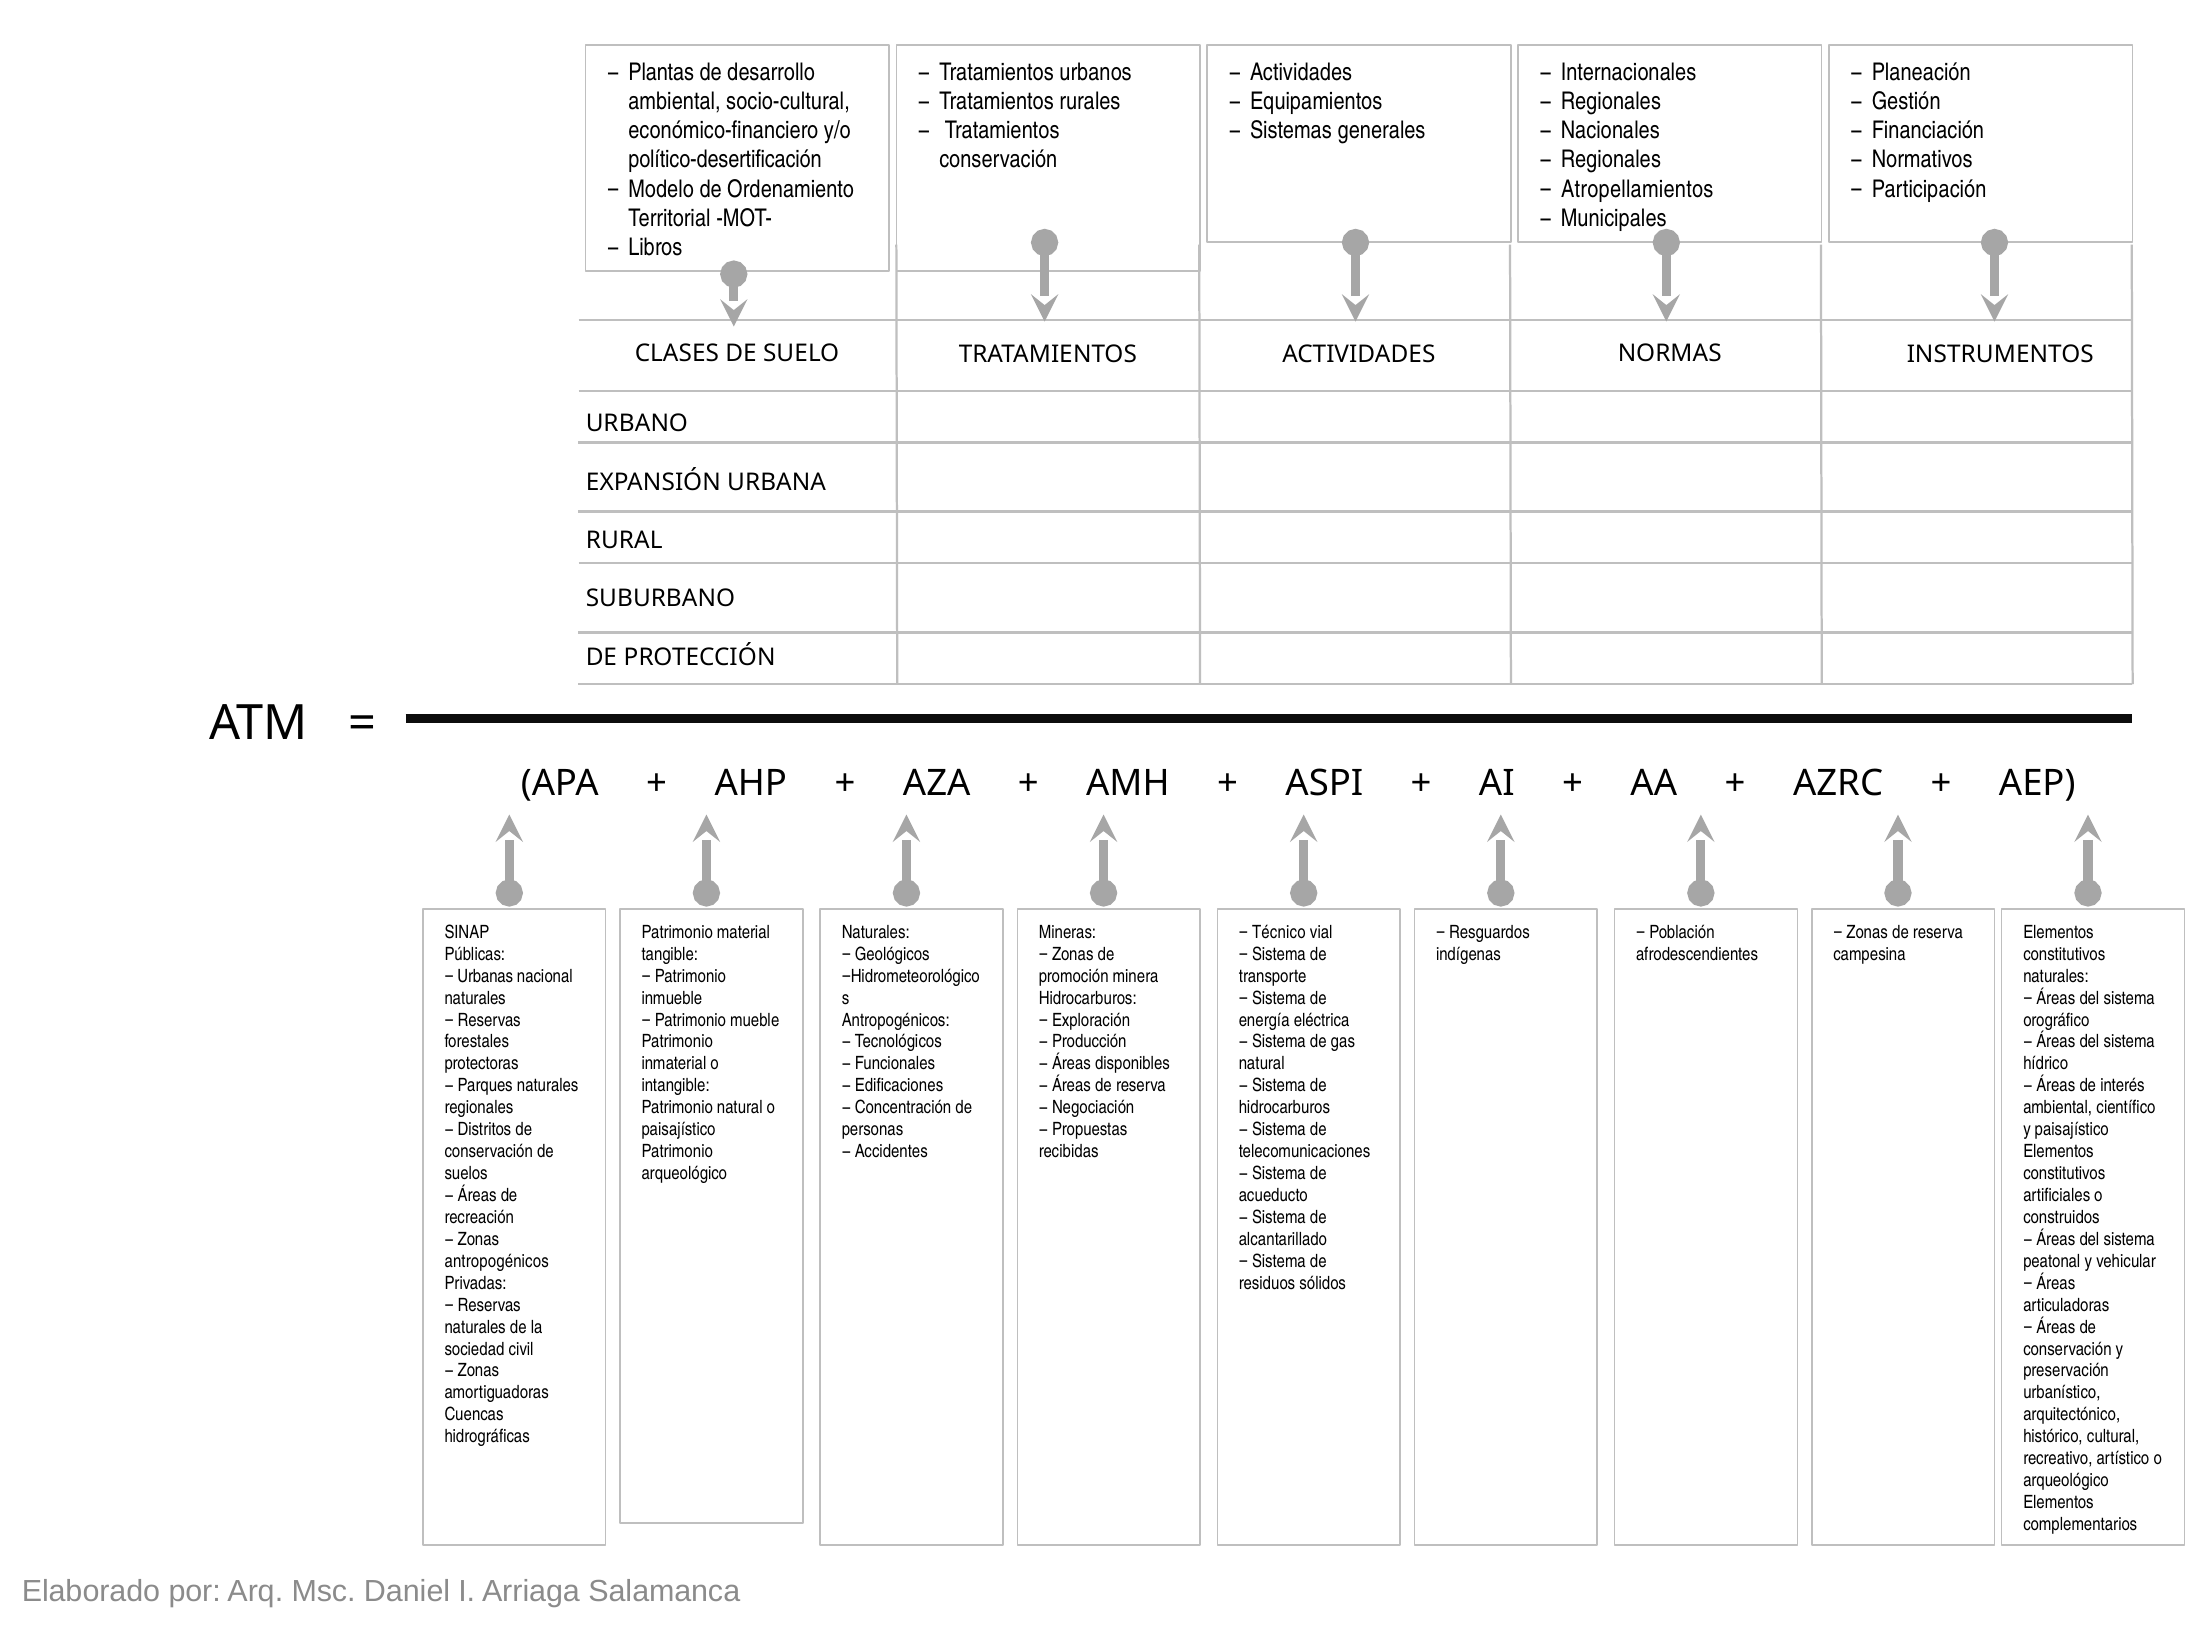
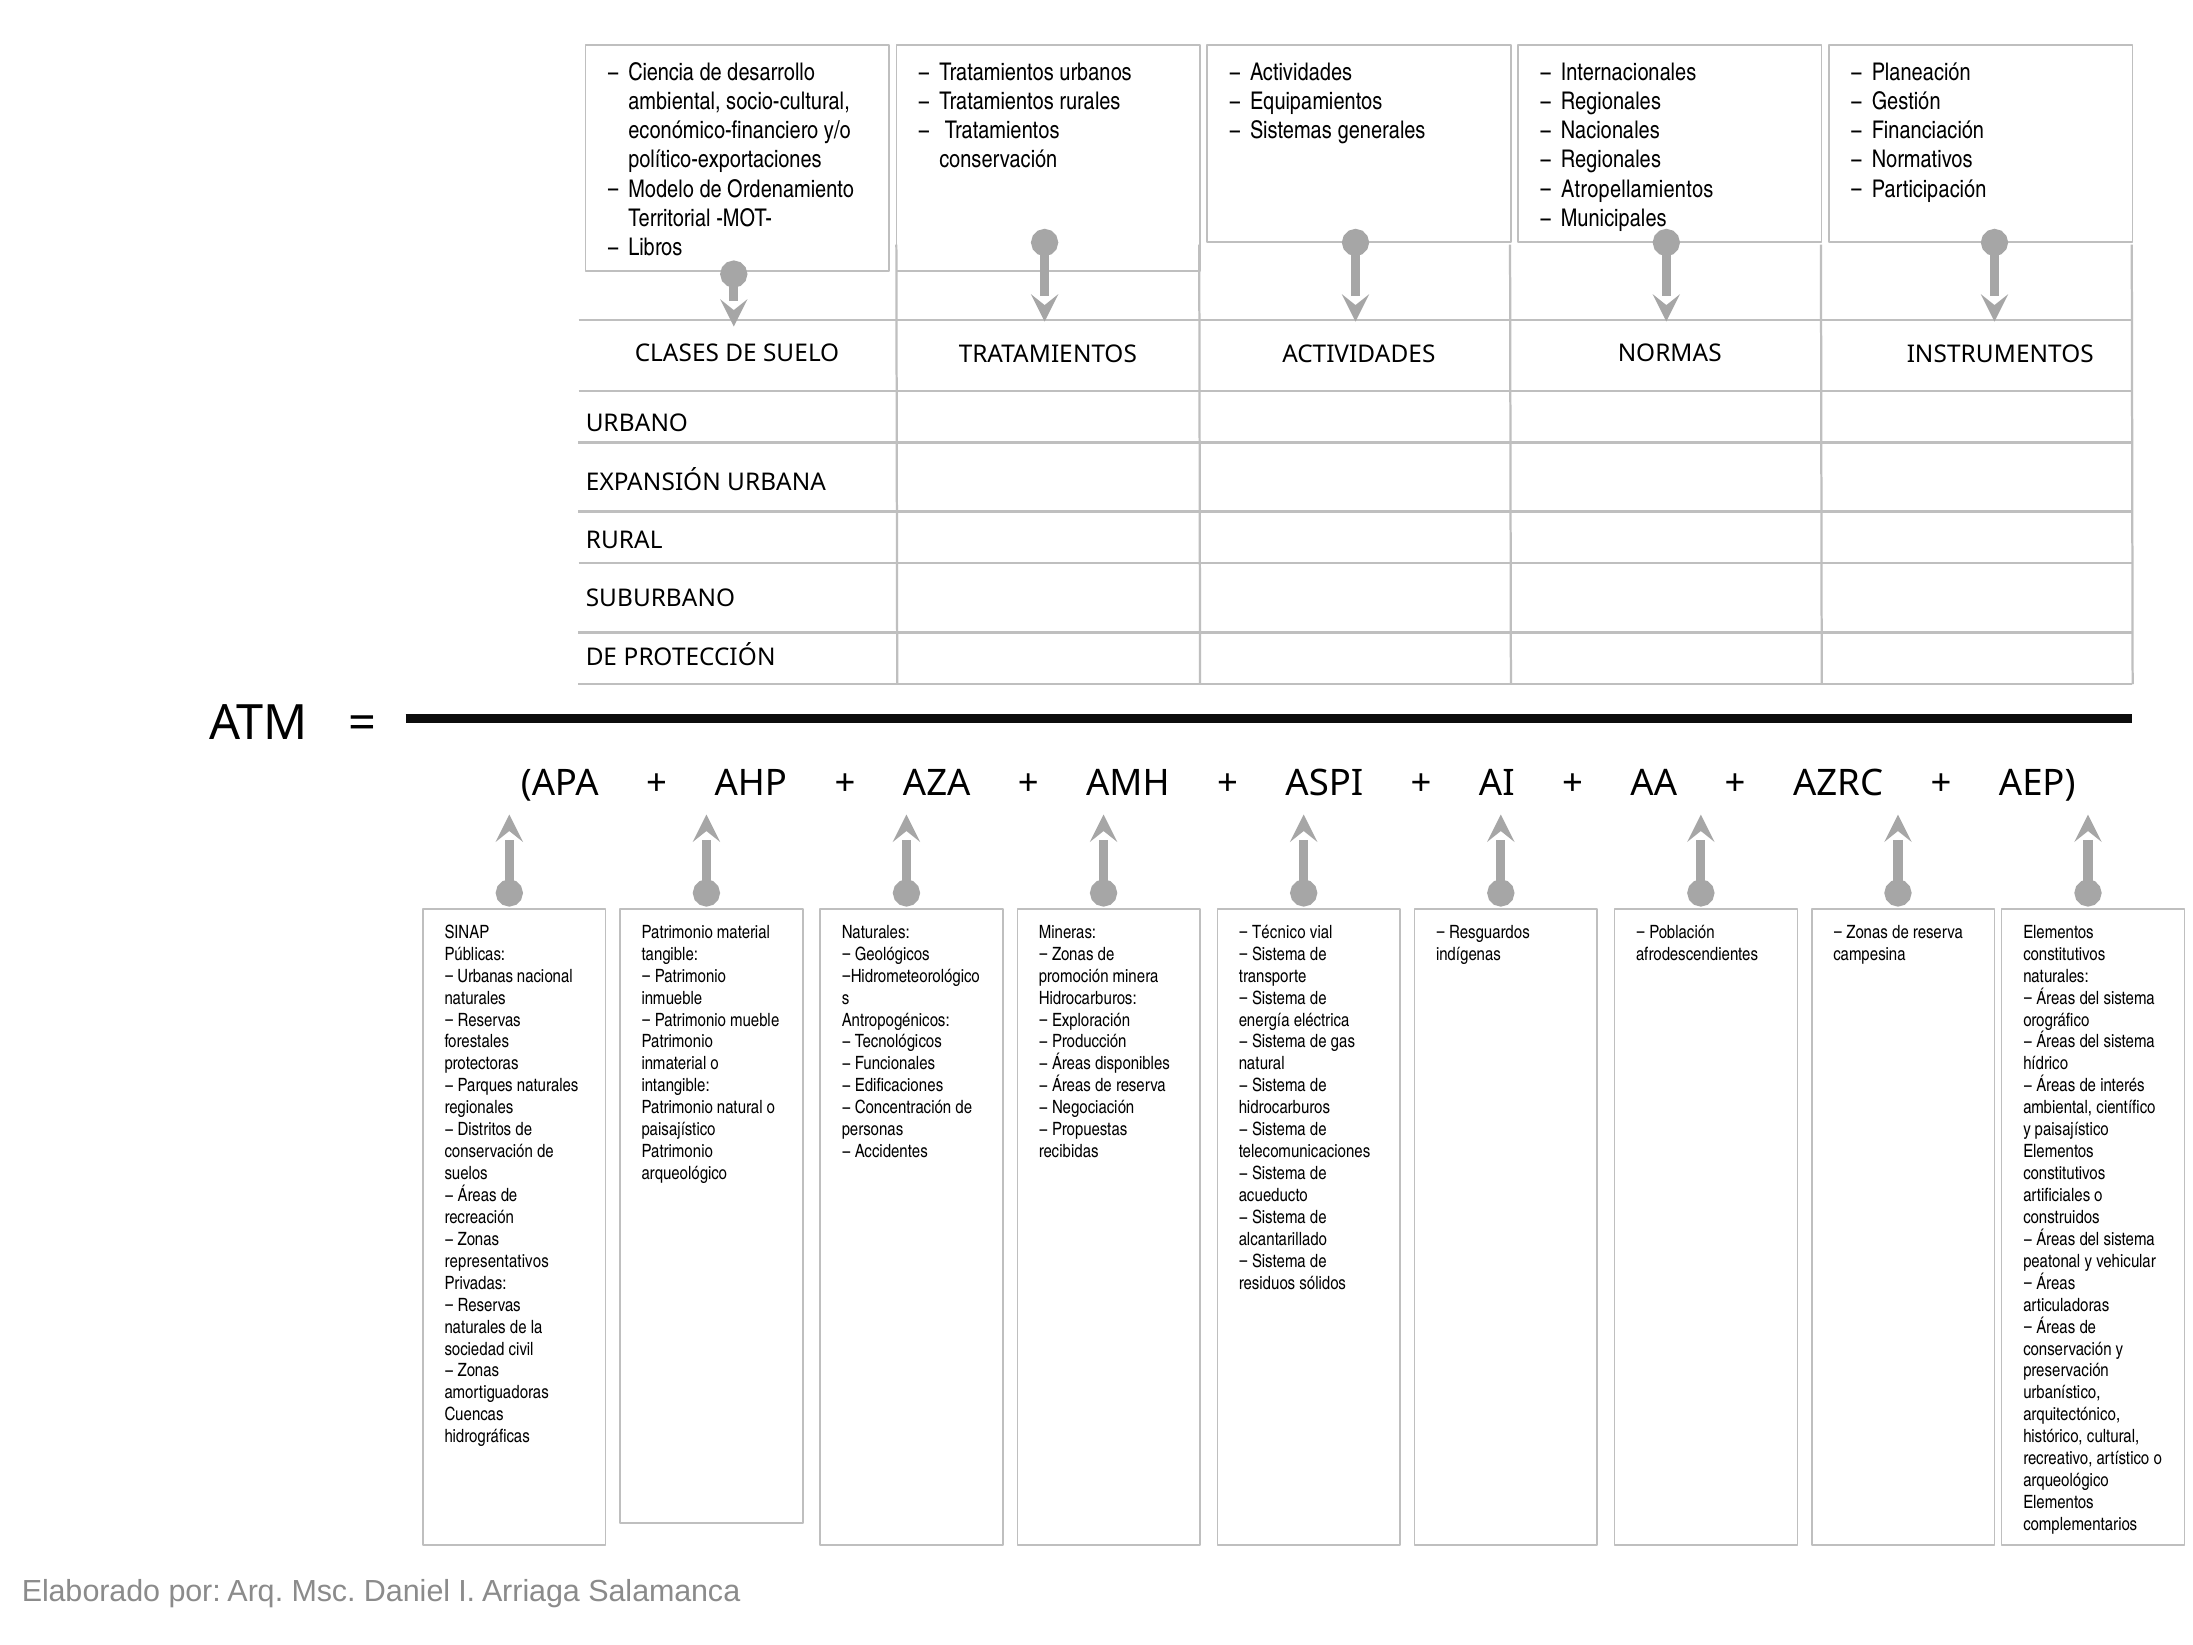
Plantas: Plantas -> Ciencia
político-desertificación: político-desertificación -> político-exportaciones
antropogénicos at (497, 1261): antropogénicos -> representativos
